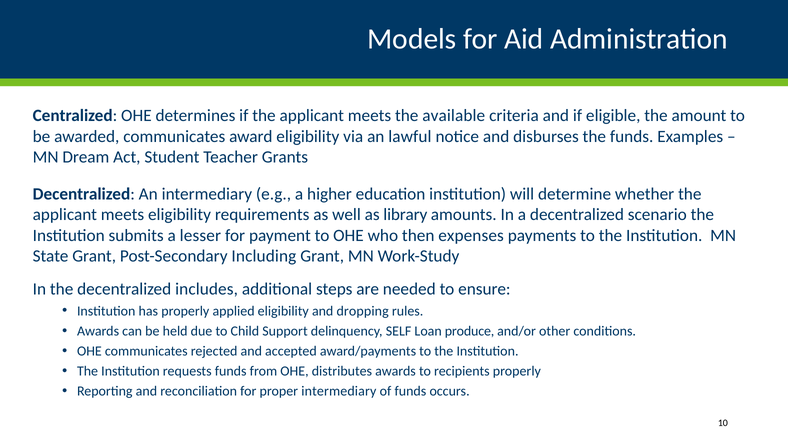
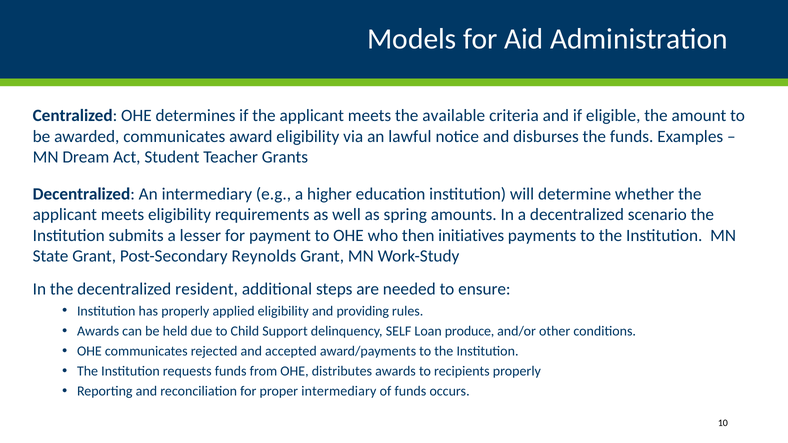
library: library -> spring
expenses: expenses -> initiatives
Including: Including -> Reynolds
includes: includes -> resident
dropping: dropping -> providing
